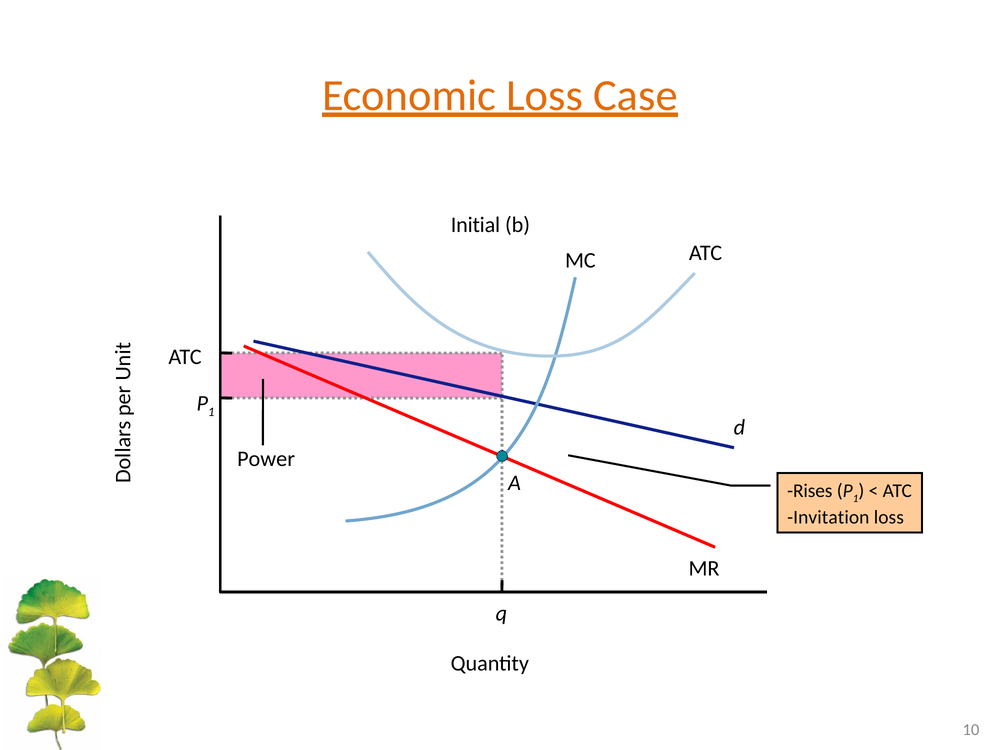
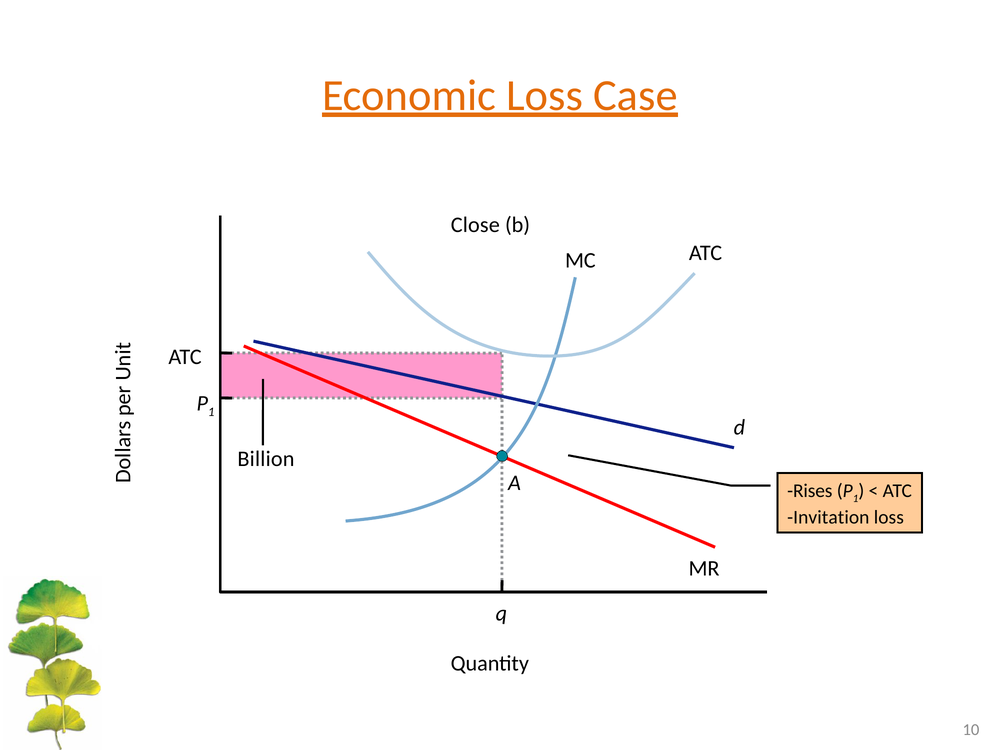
Initial: Initial -> Close
Power: Power -> Billion
